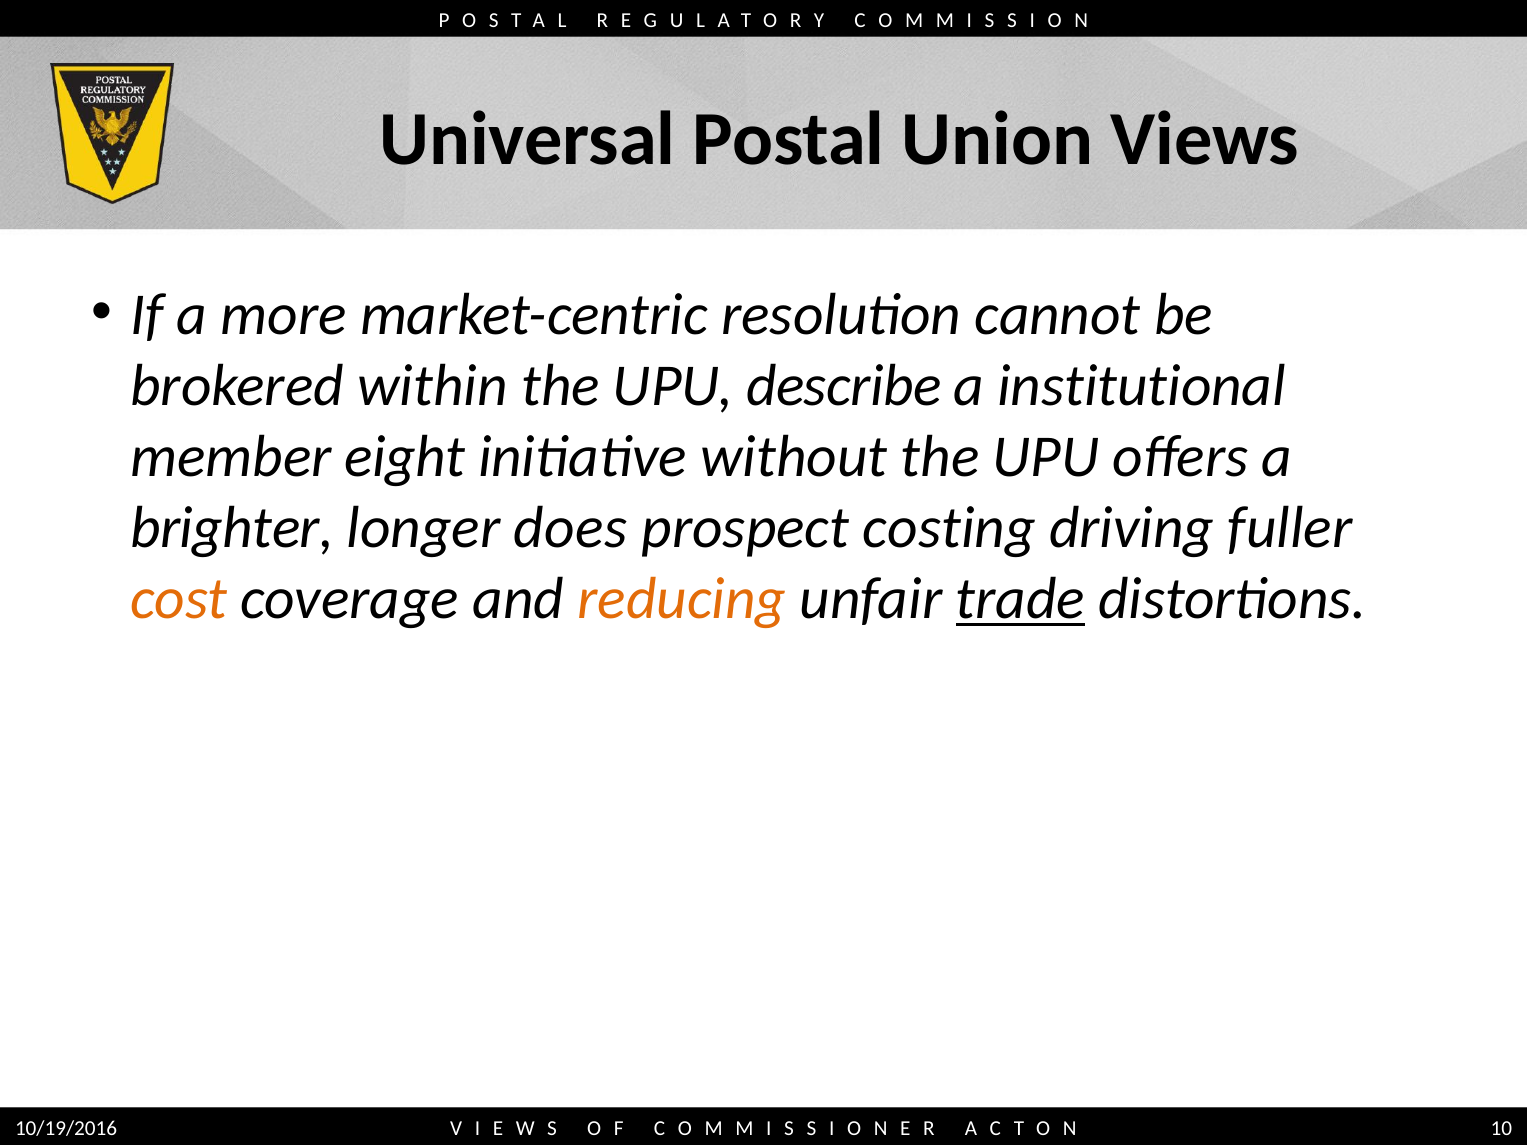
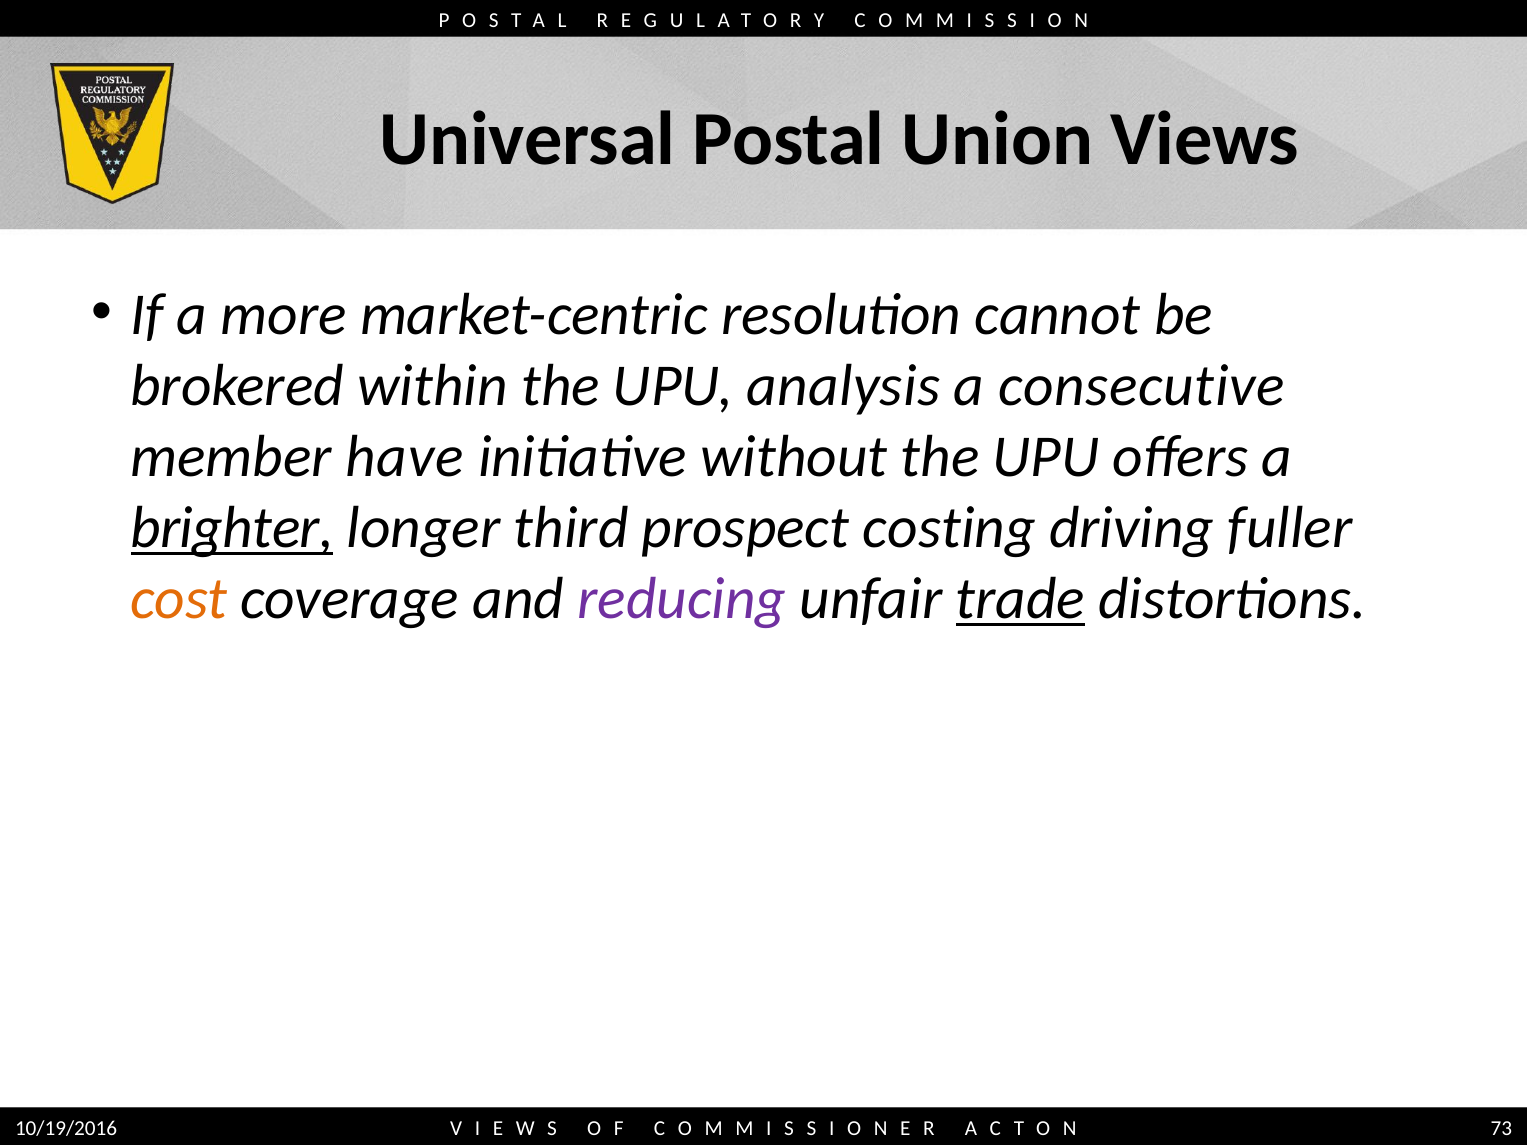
describe: describe -> analysis
institutional: institutional -> consecutive
eight: eight -> have
brighter underline: none -> present
does: does -> third
reducing colour: orange -> purple
10: 10 -> 73
